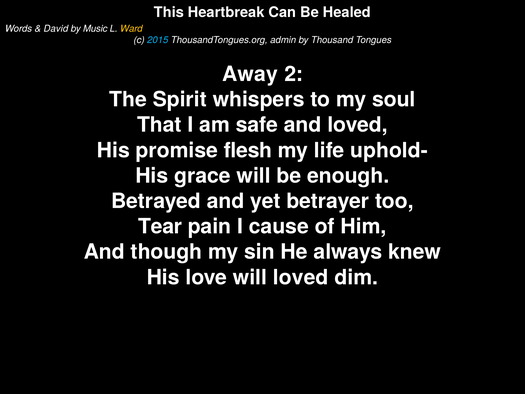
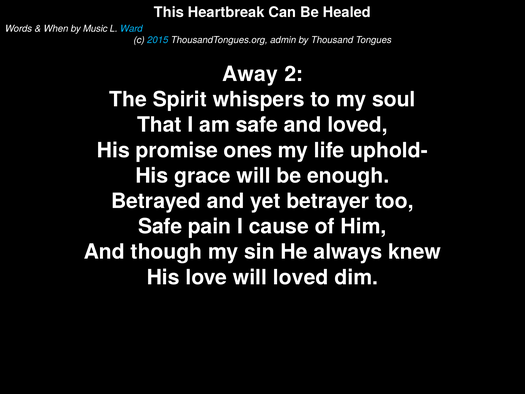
David: David -> When
Ward colour: yellow -> light blue
flesh: flesh -> ones
Tear at (160, 226): Tear -> Safe
